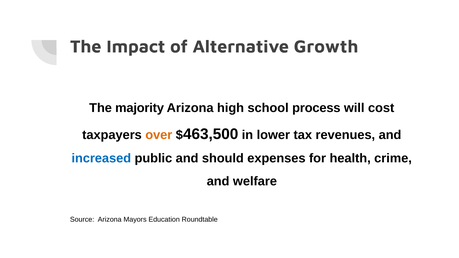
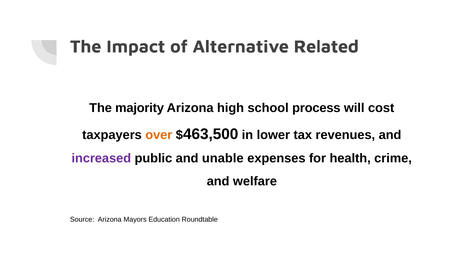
Growth: Growth -> Related
increased colour: blue -> purple
should: should -> unable
